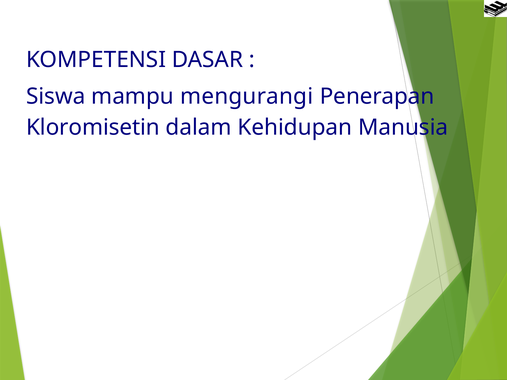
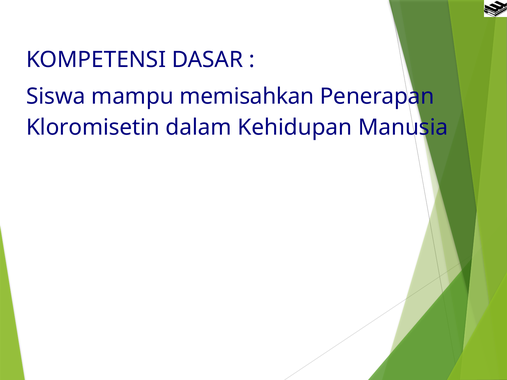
mengurangi: mengurangi -> memisahkan
